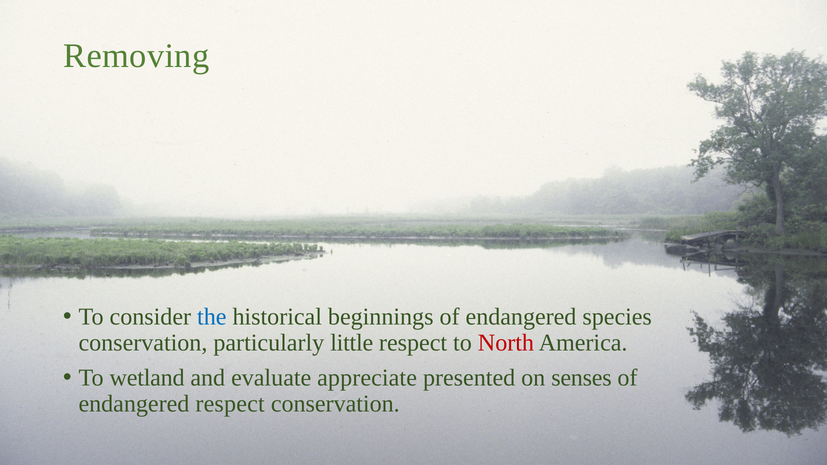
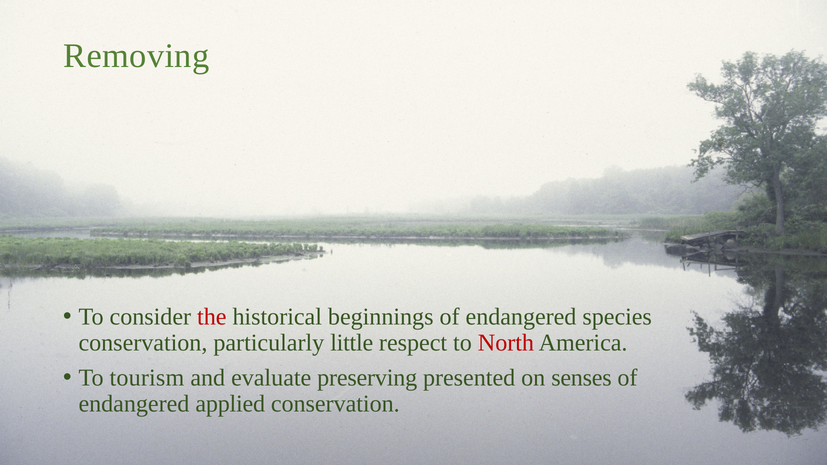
the colour: blue -> red
wetland: wetland -> tourism
appreciate: appreciate -> preserving
endangered respect: respect -> applied
